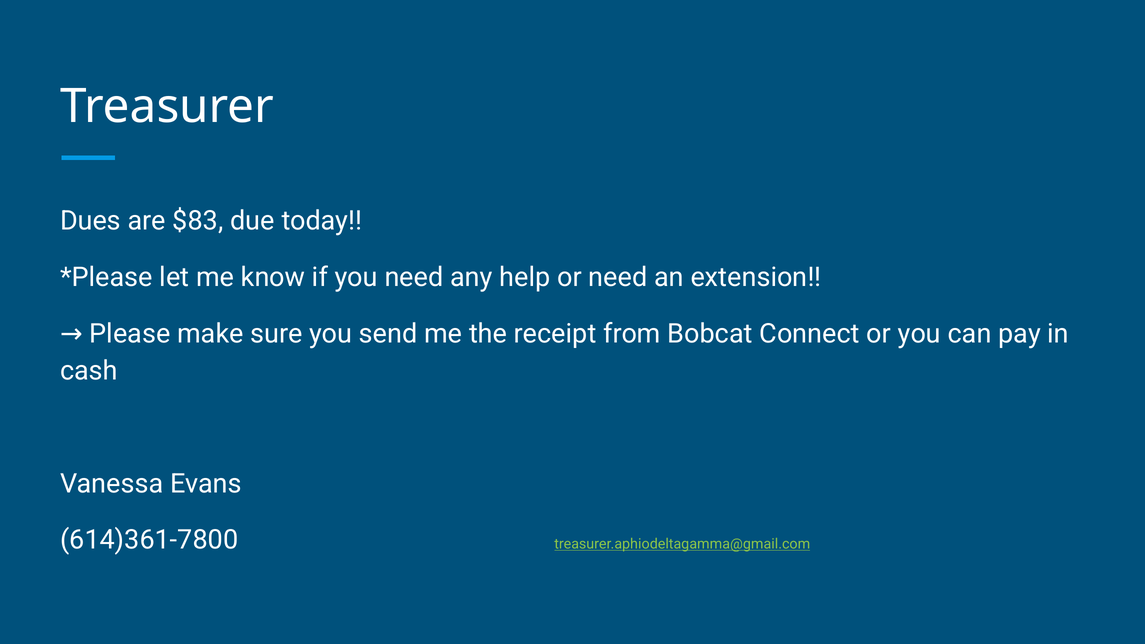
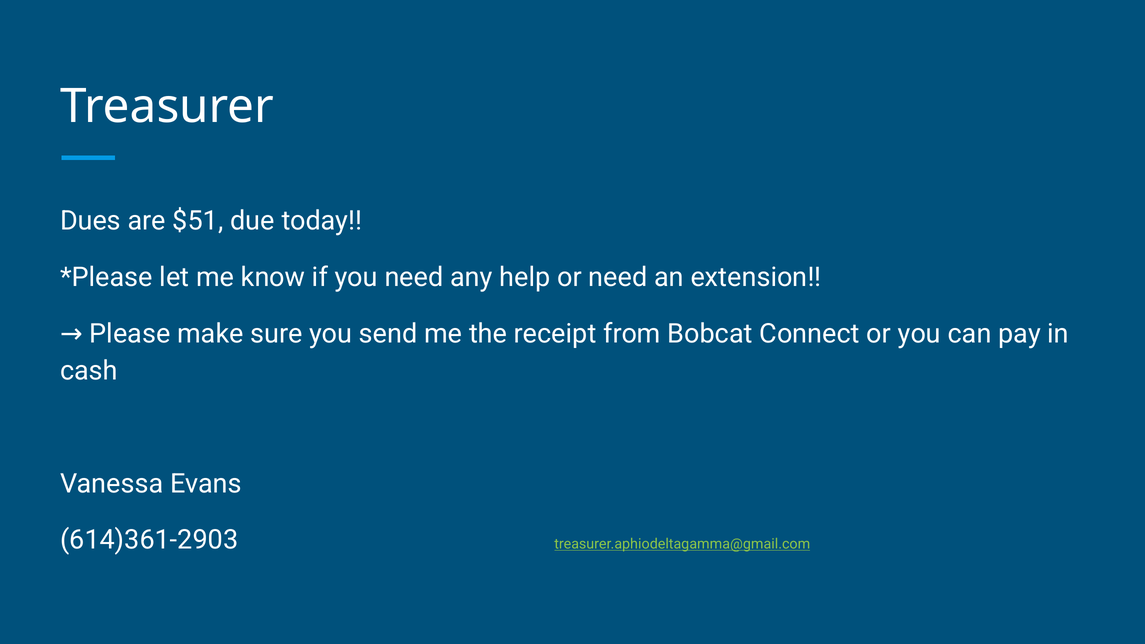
$83: $83 -> $51
614)361-7800: 614)361-7800 -> 614)361-2903
